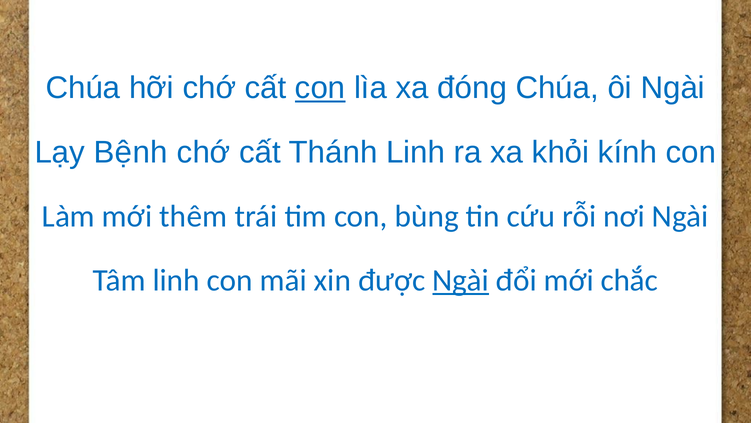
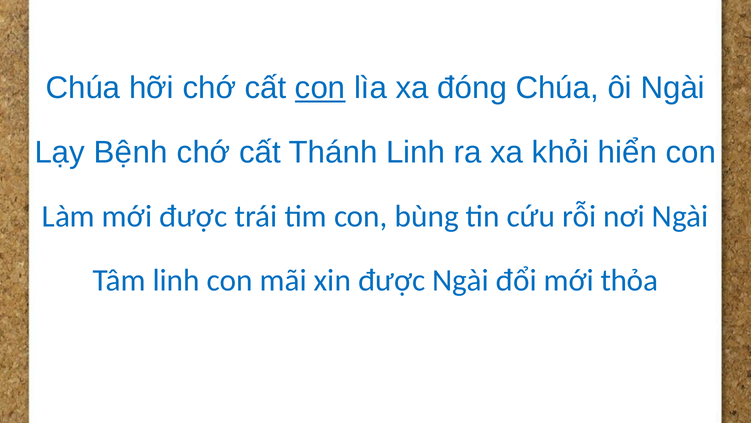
kính: kính -> hiển
mới thêm: thêm -> được
Ngài at (461, 280) underline: present -> none
chắc: chắc -> thỏa
